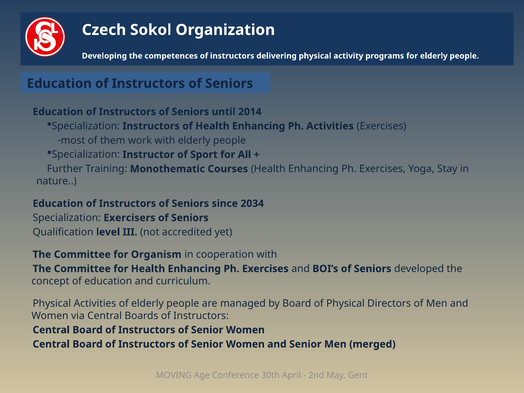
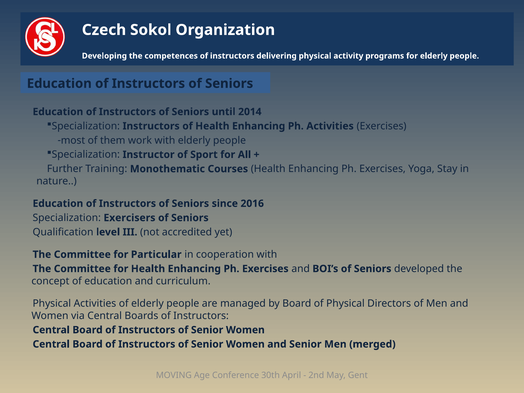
2034: 2034 -> 2016
Organism: Organism -> Particular
